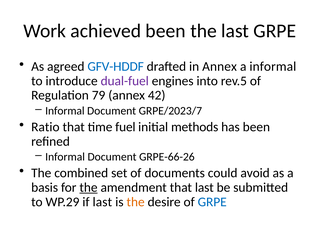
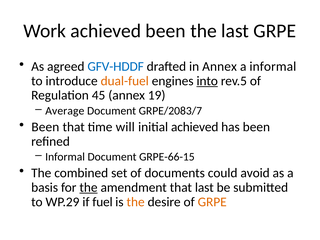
dual-fuel colour: purple -> orange
into underline: none -> present
79: 79 -> 45
42: 42 -> 19
Informal at (65, 111): Informal -> Average
GRPE/2023/7: GRPE/2023/7 -> GRPE/2083/7
Ratio at (45, 127): Ratio -> Been
fuel: fuel -> will
initial methods: methods -> achieved
GRPE-66-26: GRPE-66-26 -> GRPE-66-15
if last: last -> fuel
GRPE at (212, 202) colour: blue -> orange
